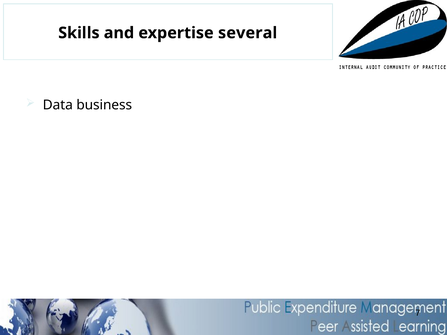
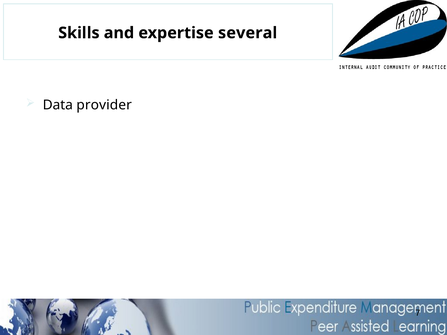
business: business -> provider
